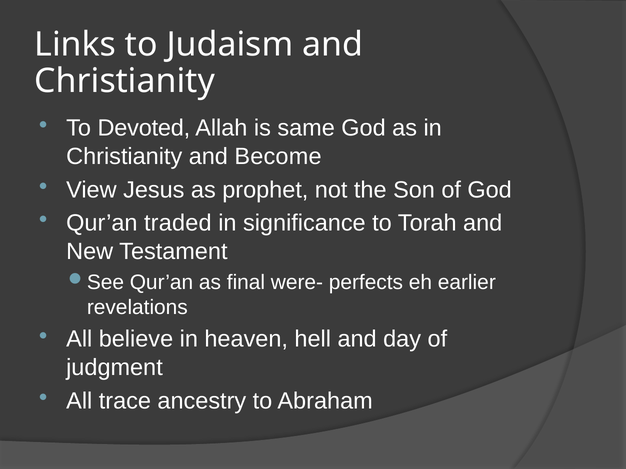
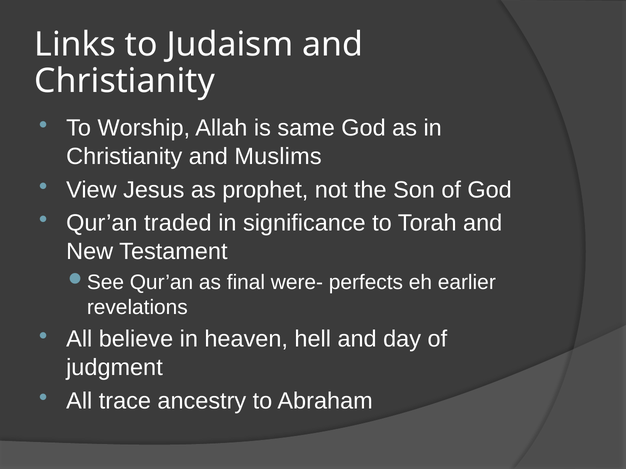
Devoted: Devoted -> Worship
Become: Become -> Muslims
